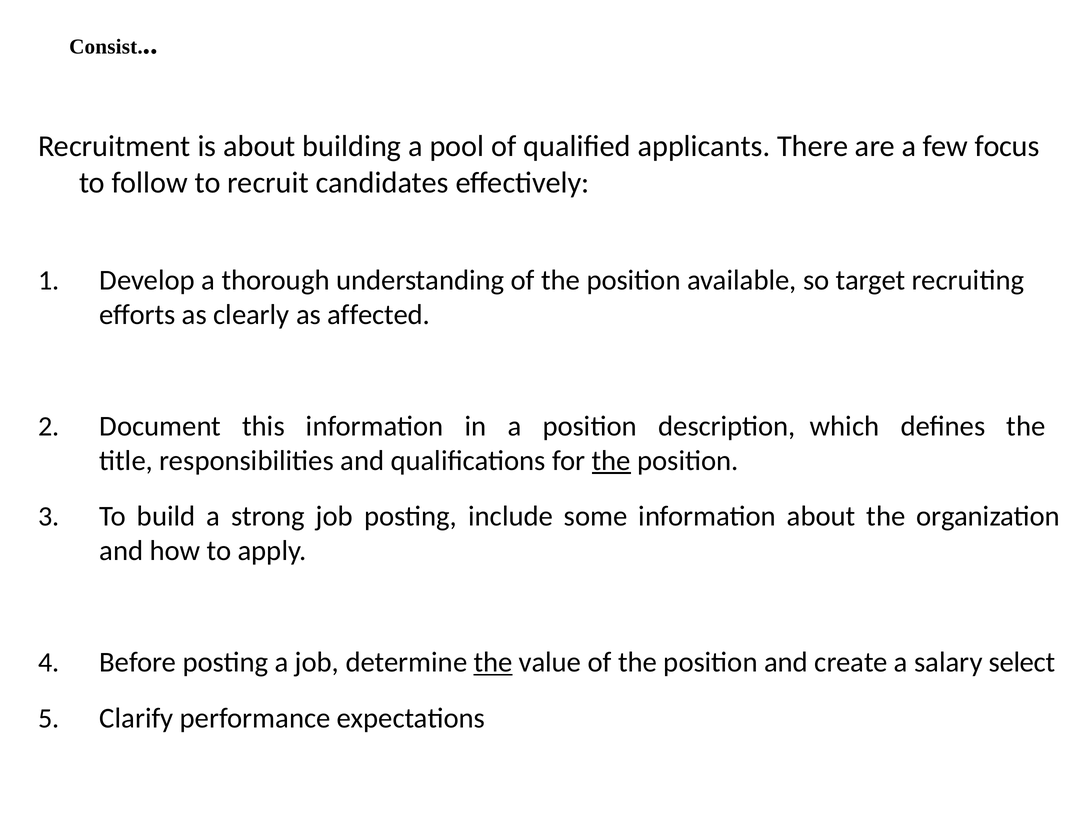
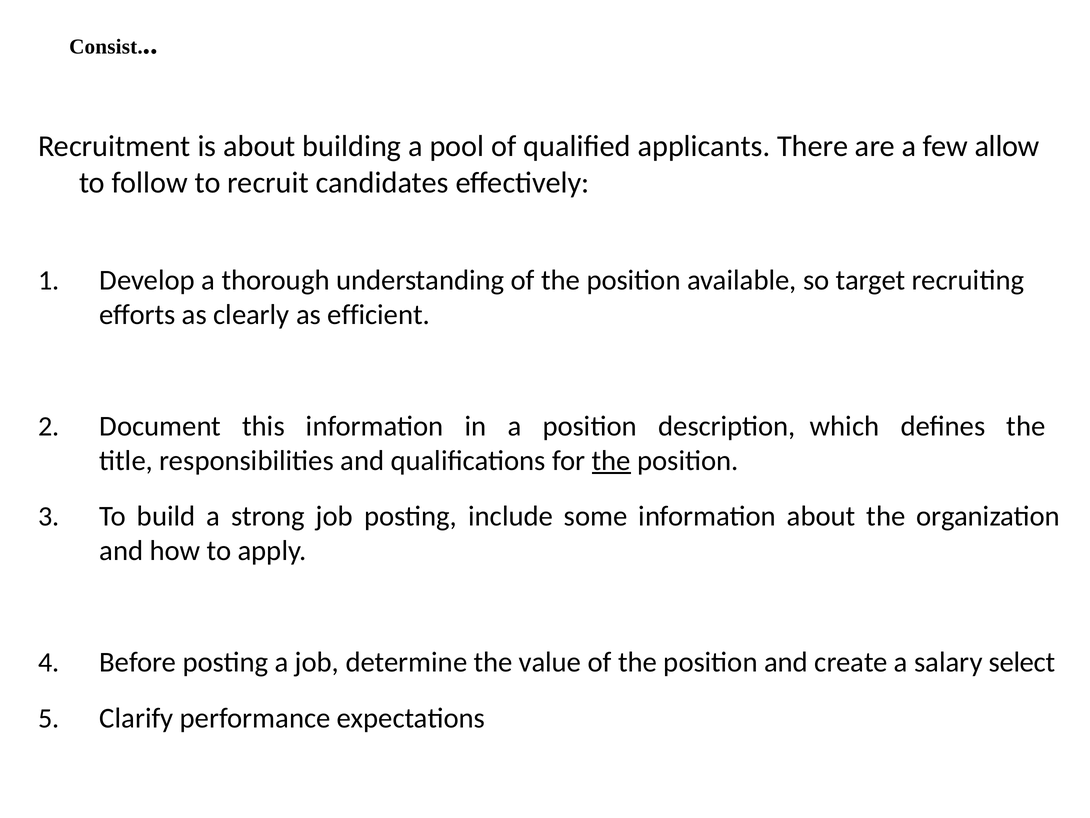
focus: focus -> allow
affected: affected -> efficient
the at (493, 662) underline: present -> none
